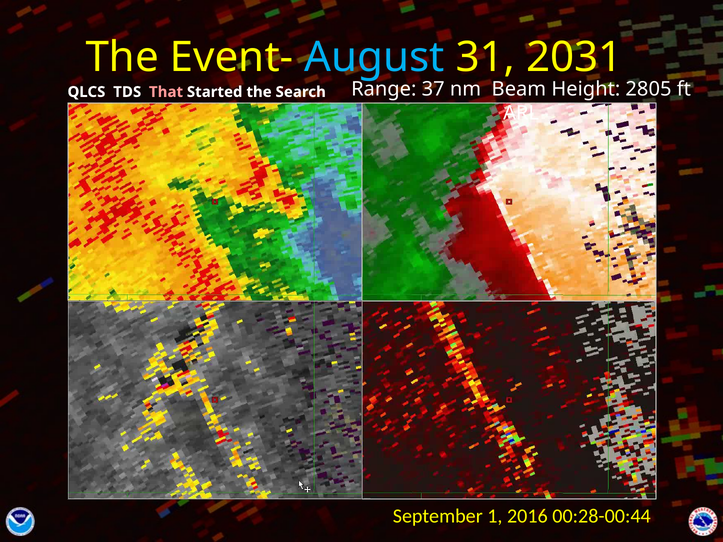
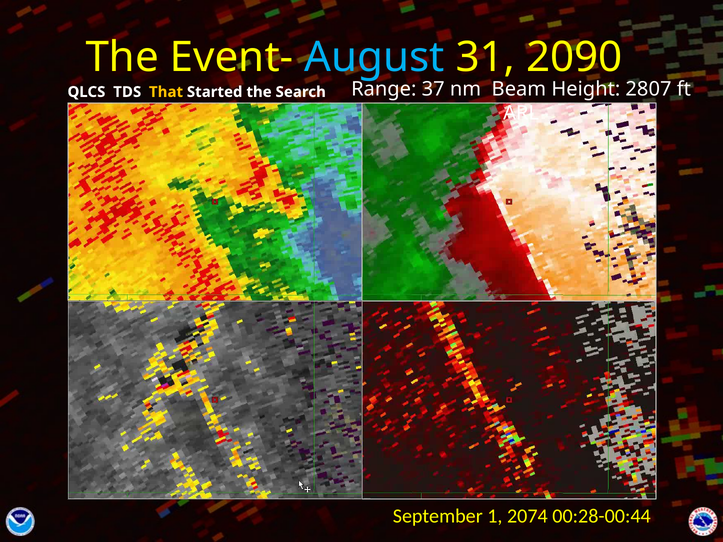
2031: 2031 -> 2090
That colour: pink -> yellow
2805: 2805 -> 2807
2016: 2016 -> 2074
